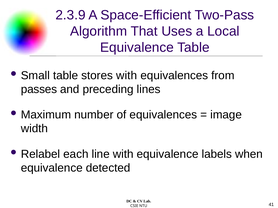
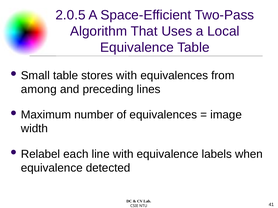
2.3.9: 2.3.9 -> 2.0.5
passes: passes -> among
